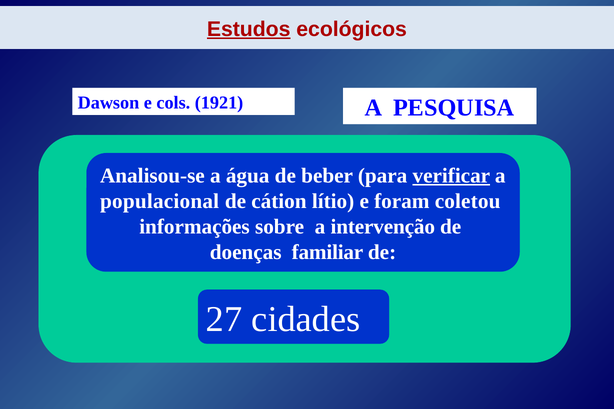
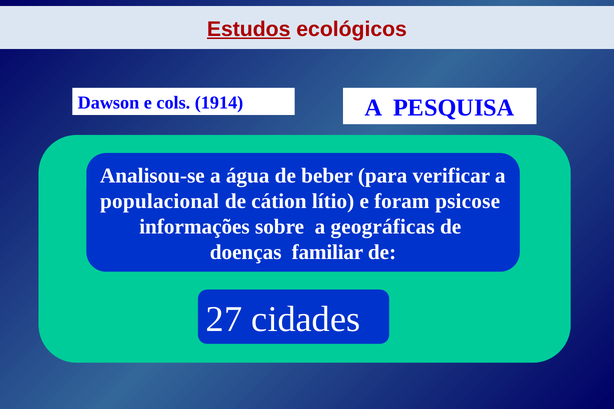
1921: 1921 -> 1914
verificar underline: present -> none
coletou: coletou -> psicose
intervenção: intervenção -> geográficas
